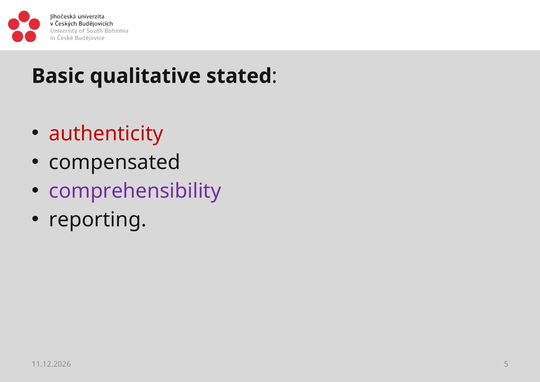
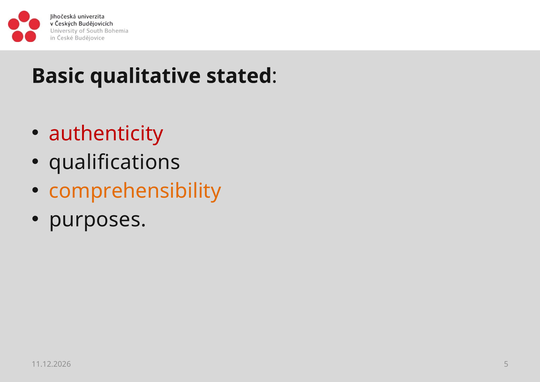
compensated: compensated -> qualifications
comprehensibility colour: purple -> orange
reporting: reporting -> purposes
